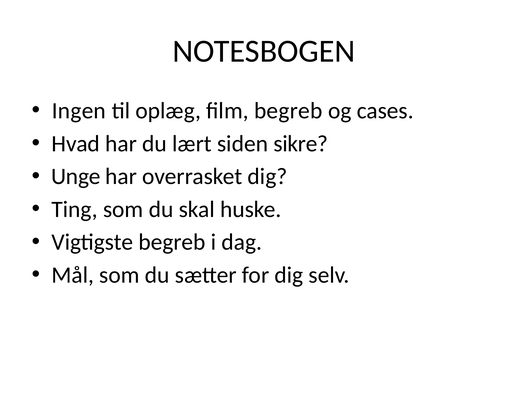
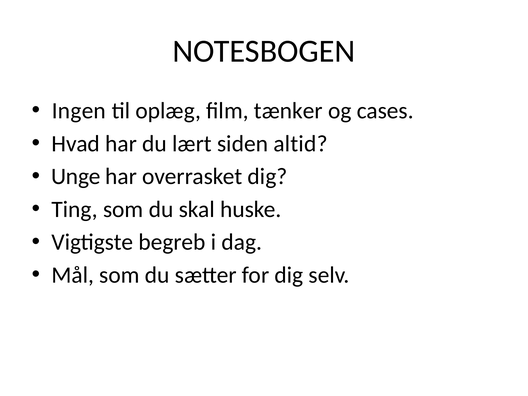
film begreb: begreb -> tænker
sikre: sikre -> altid
